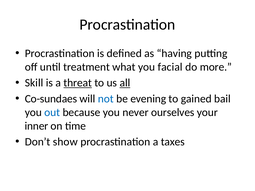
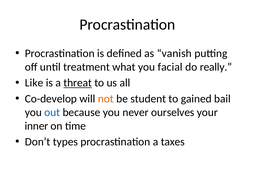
having: having -> vanish
more: more -> really
Skill: Skill -> Like
all underline: present -> none
Co-sundaes: Co-sundaes -> Co-develop
not colour: blue -> orange
evening: evening -> student
show: show -> types
